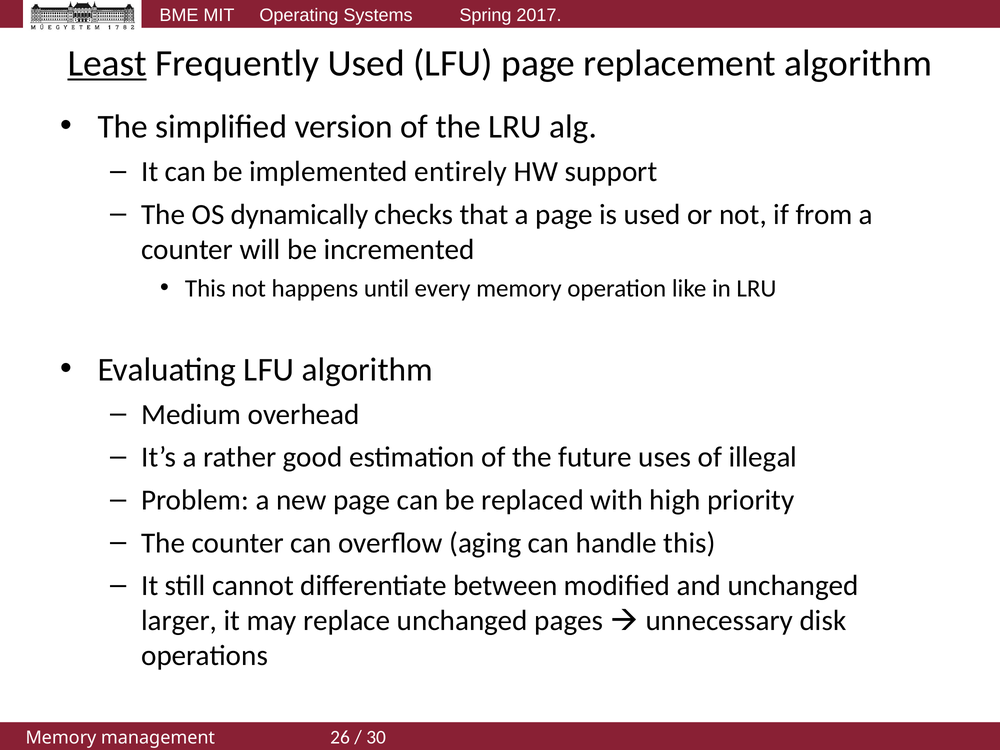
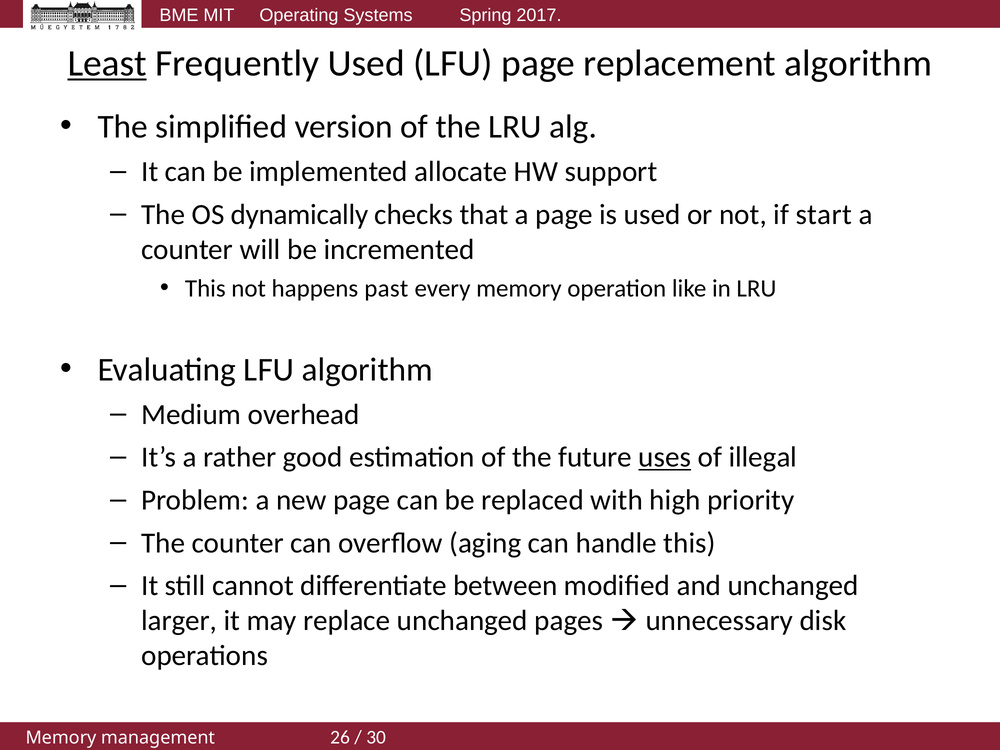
entirely: entirely -> allocate
from: from -> start
until: until -> past
uses underline: none -> present
